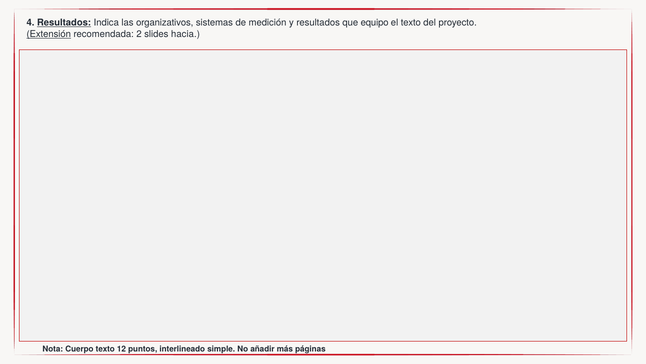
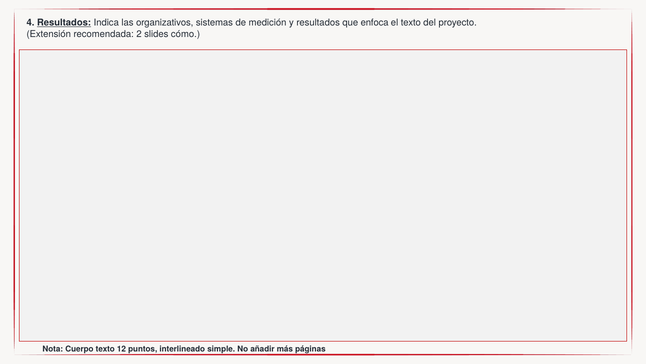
equipo: equipo -> enfoca
Extensión underline: present -> none
hacia: hacia -> cómo
